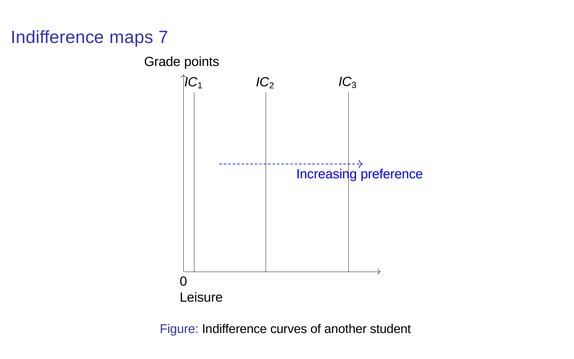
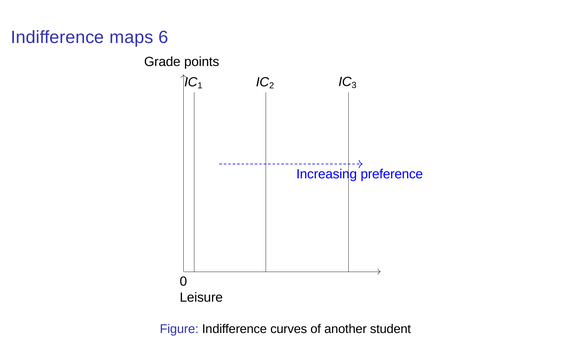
7: 7 -> 6
